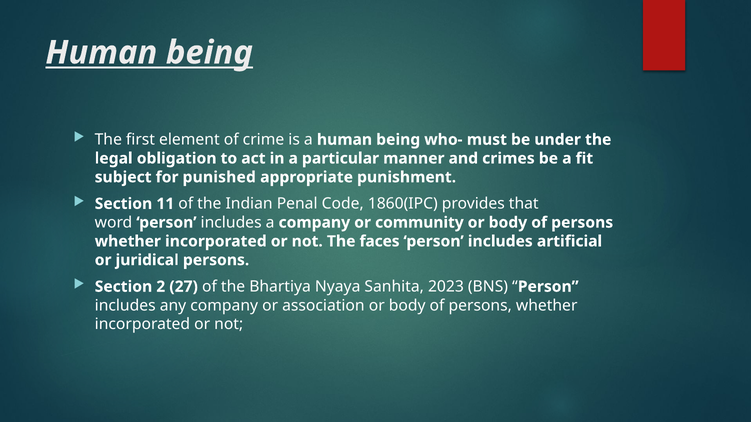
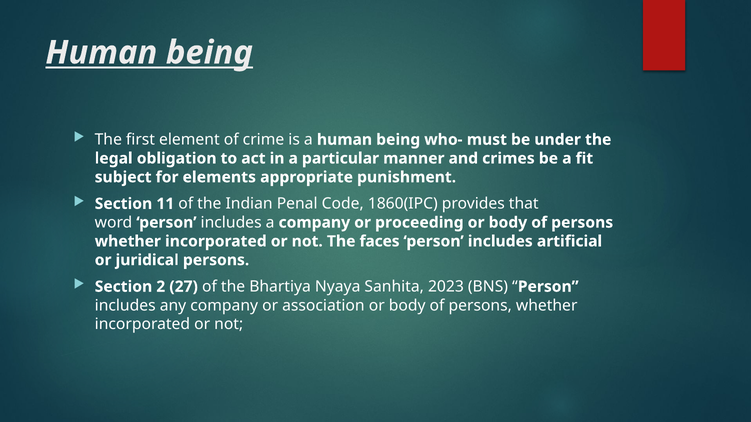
punished: punished -> elements
community: community -> proceeding
